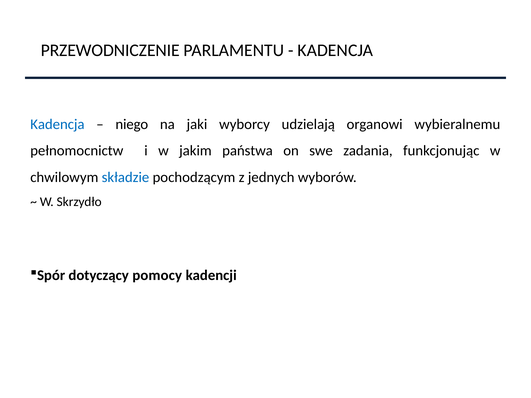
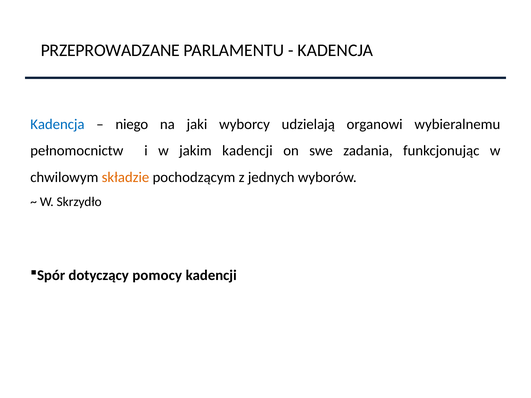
PRZEWODNICZENIE: PRZEWODNICZENIE -> PRZEPROWADZANE
jakim państwa: państwa -> kadencji
składzie colour: blue -> orange
